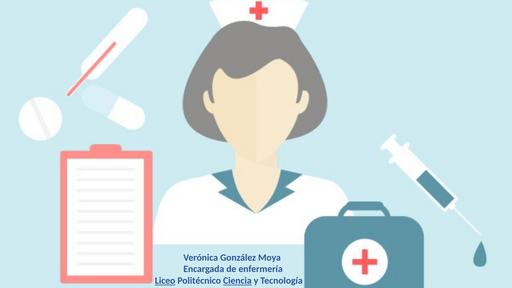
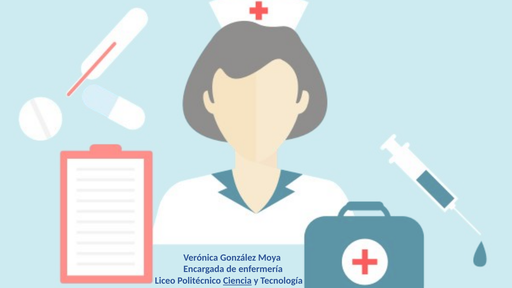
Liceo underline: present -> none
